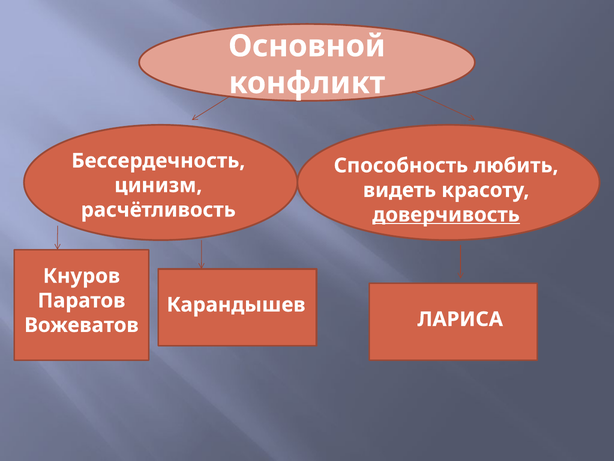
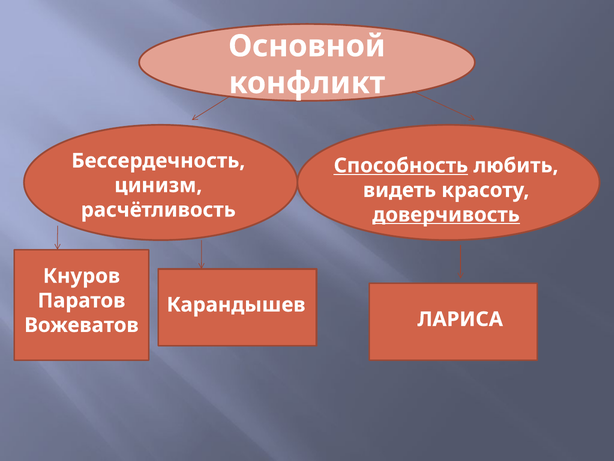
Способность underline: none -> present
